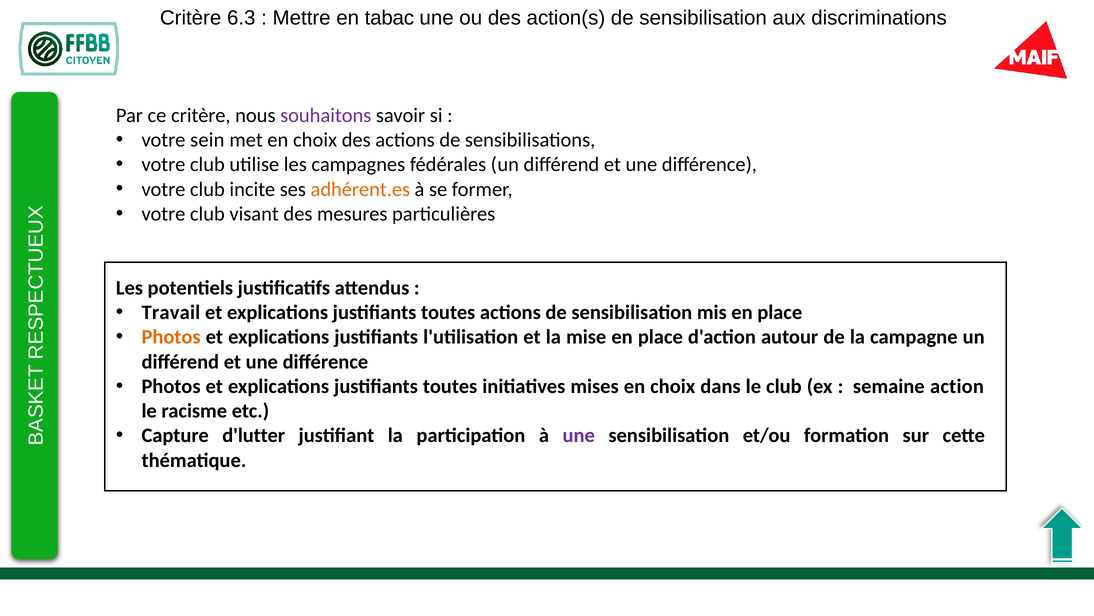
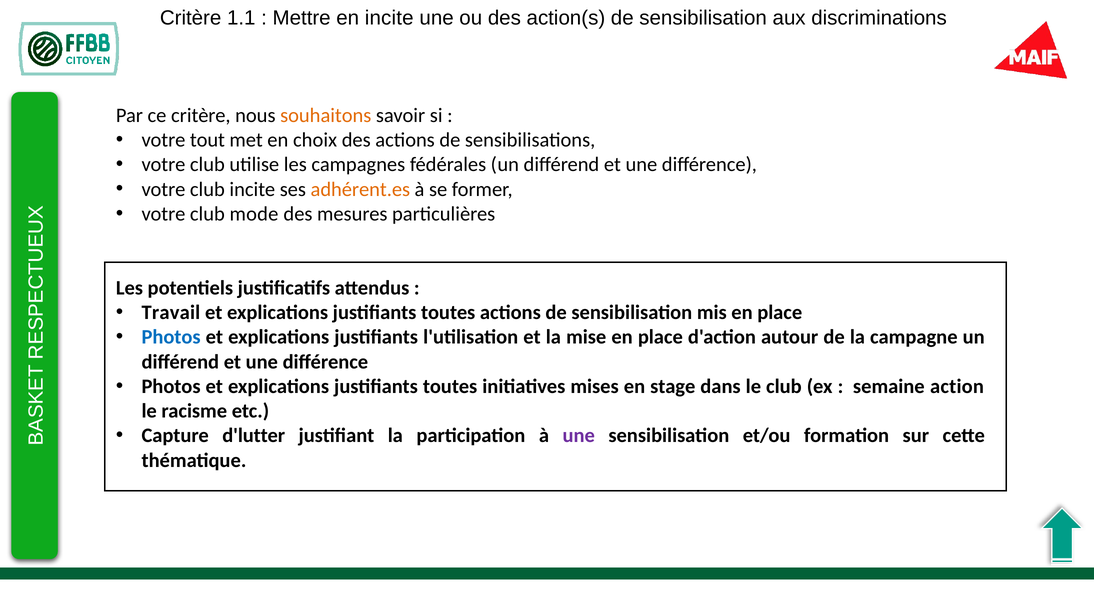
6.3: 6.3 -> 1.1
en tabac: tabac -> incite
souhaitons colour: purple -> orange
sein: sein -> tout
visant: visant -> mode
Photos at (171, 337) colour: orange -> blue
mises en choix: choix -> stage
